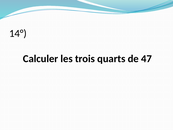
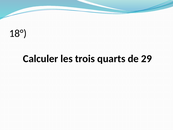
14°: 14° -> 18°
47: 47 -> 29
